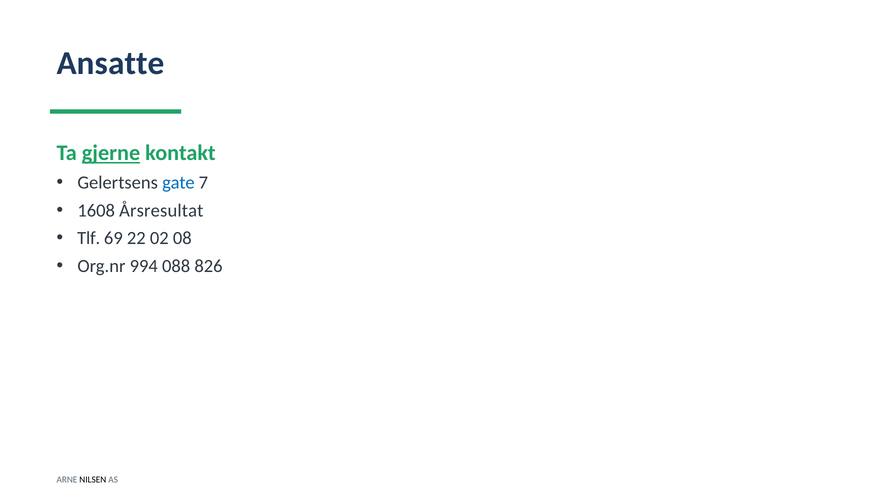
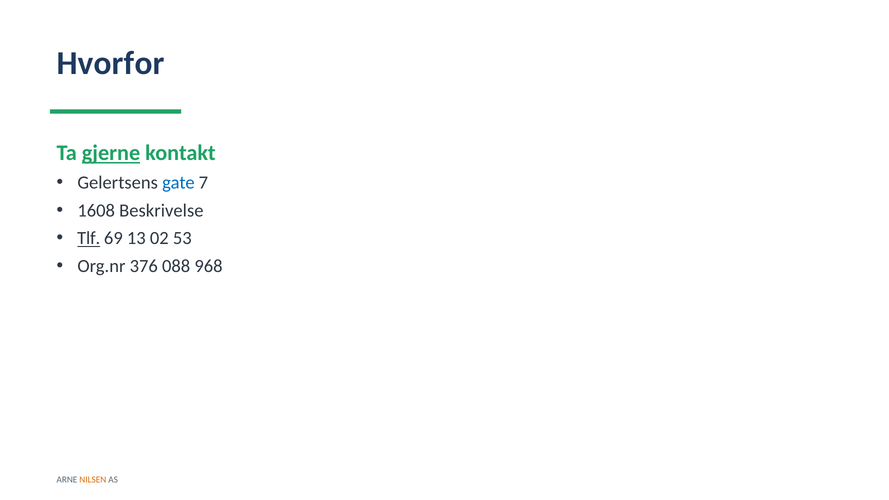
Ansatte: Ansatte -> Hvorfor
Årsresultat: Årsresultat -> Beskrivelse
Tlf underline: none -> present
22: 22 -> 13
08: 08 -> 53
994: 994 -> 376
826: 826 -> 968
NILSEN colour: black -> orange
